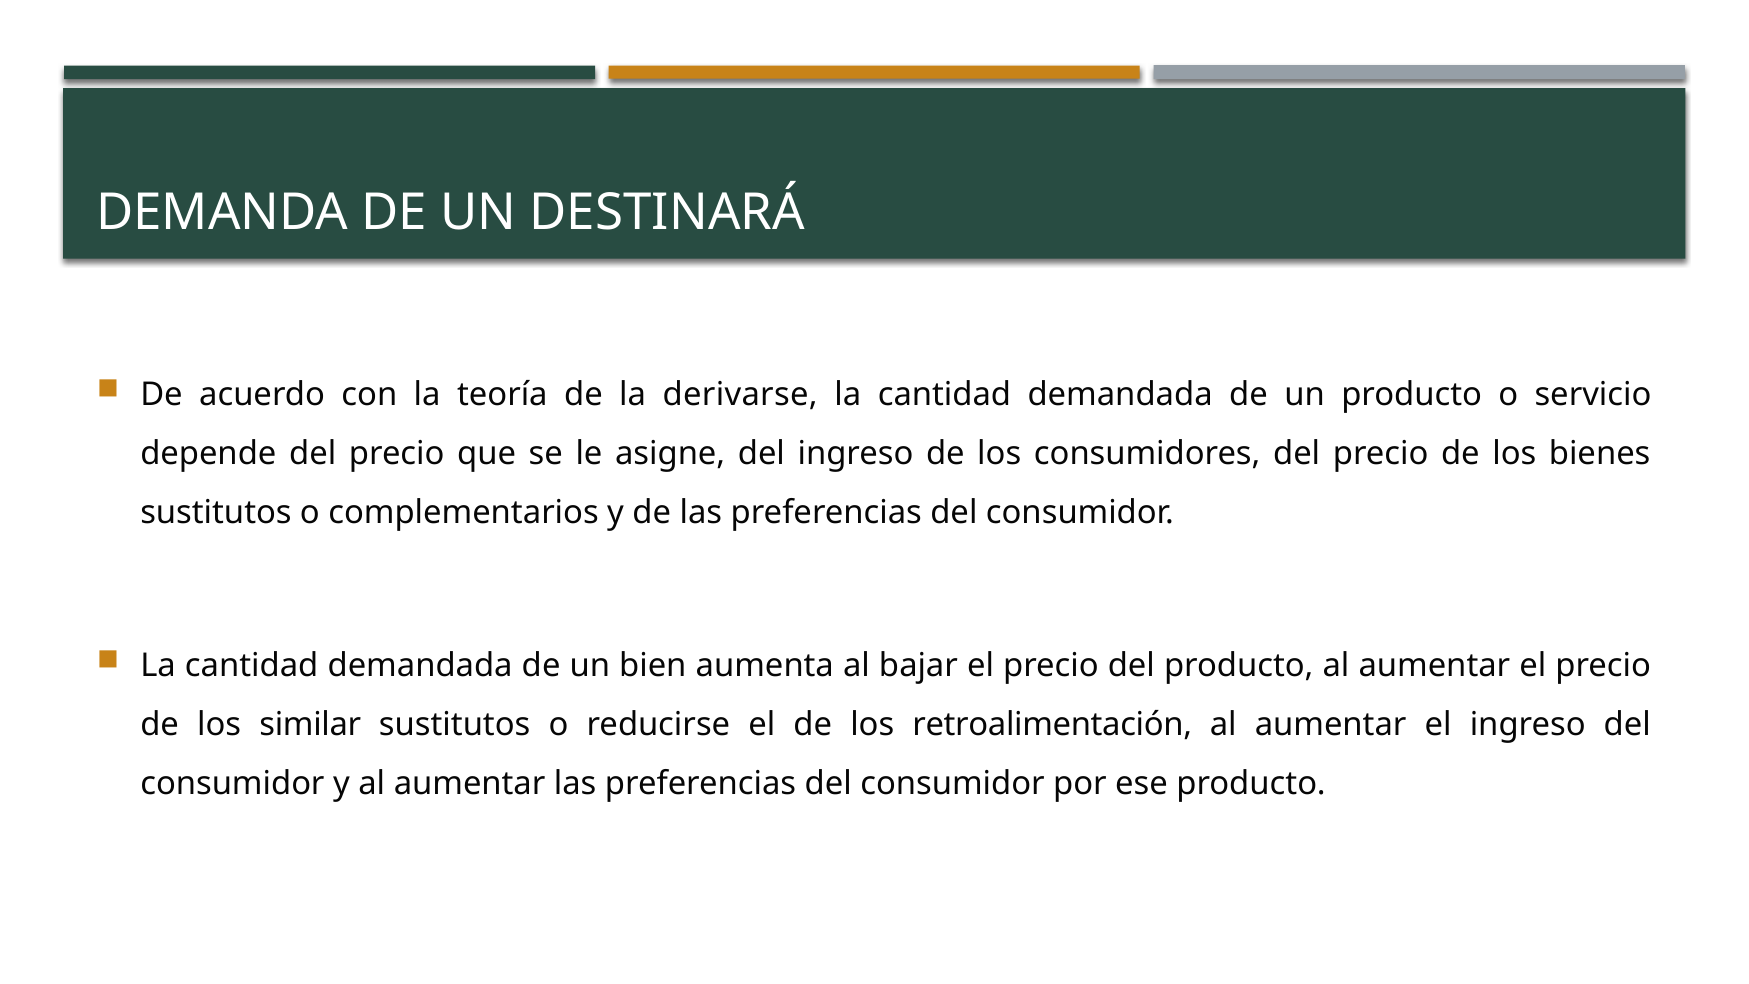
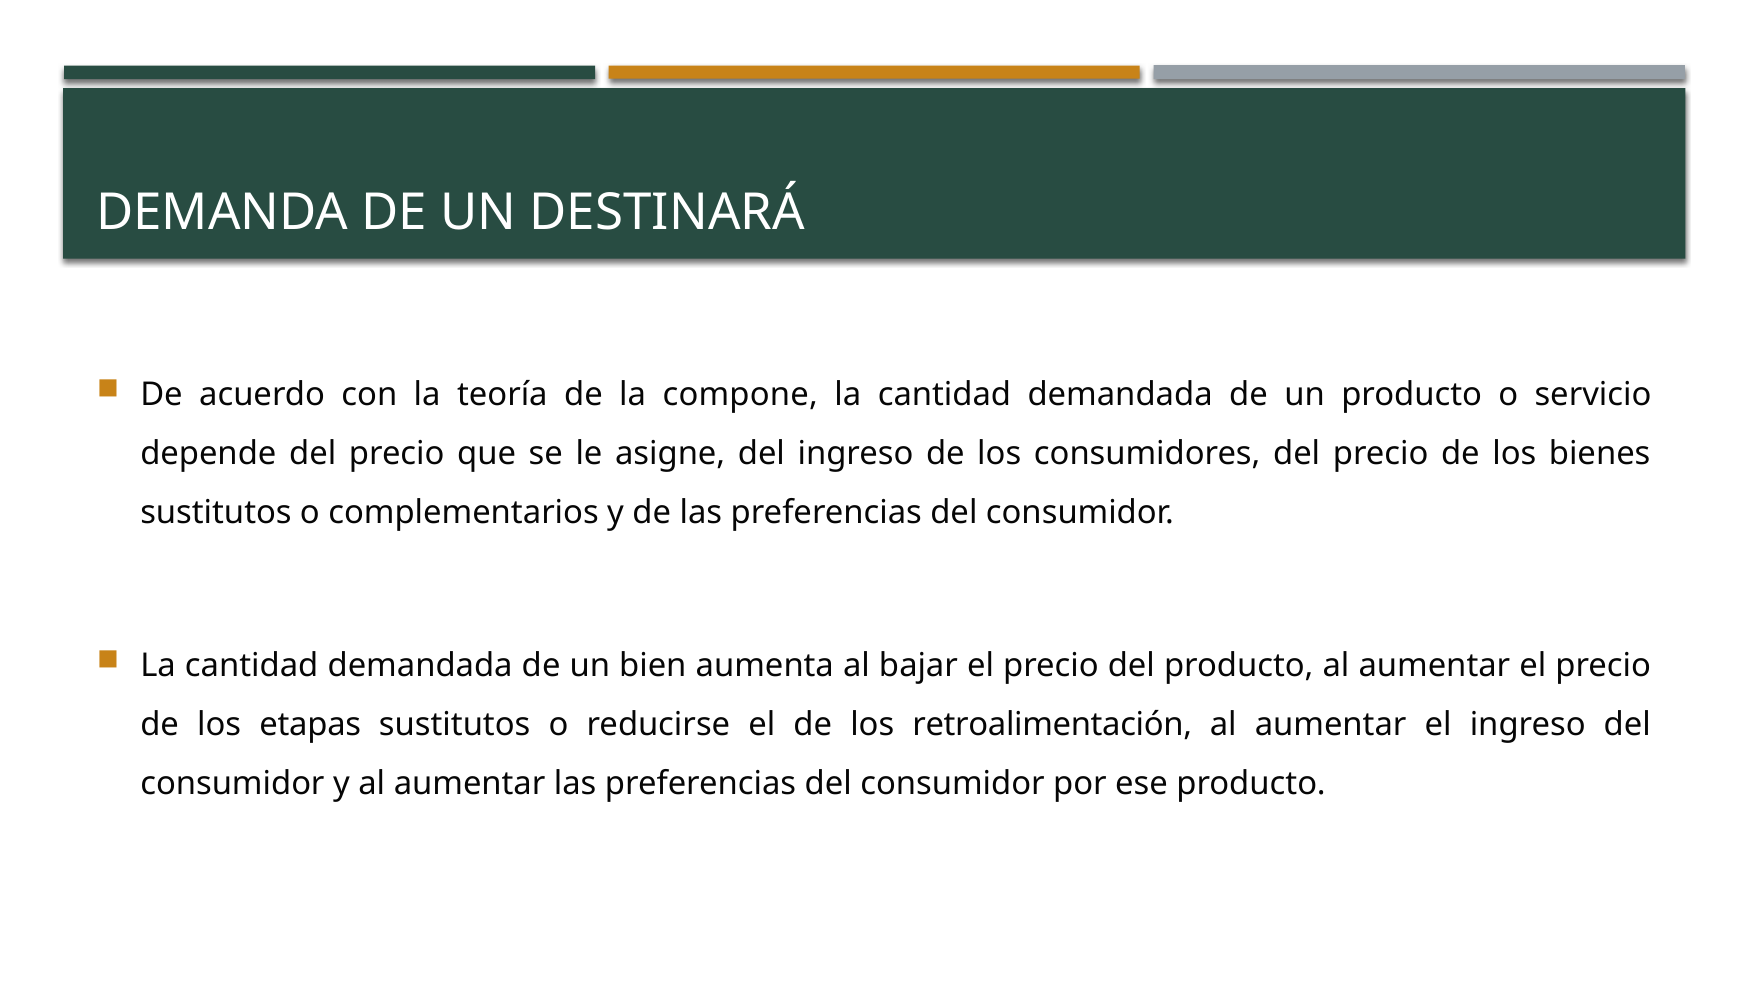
derivarse: derivarse -> compone
similar: similar -> etapas
